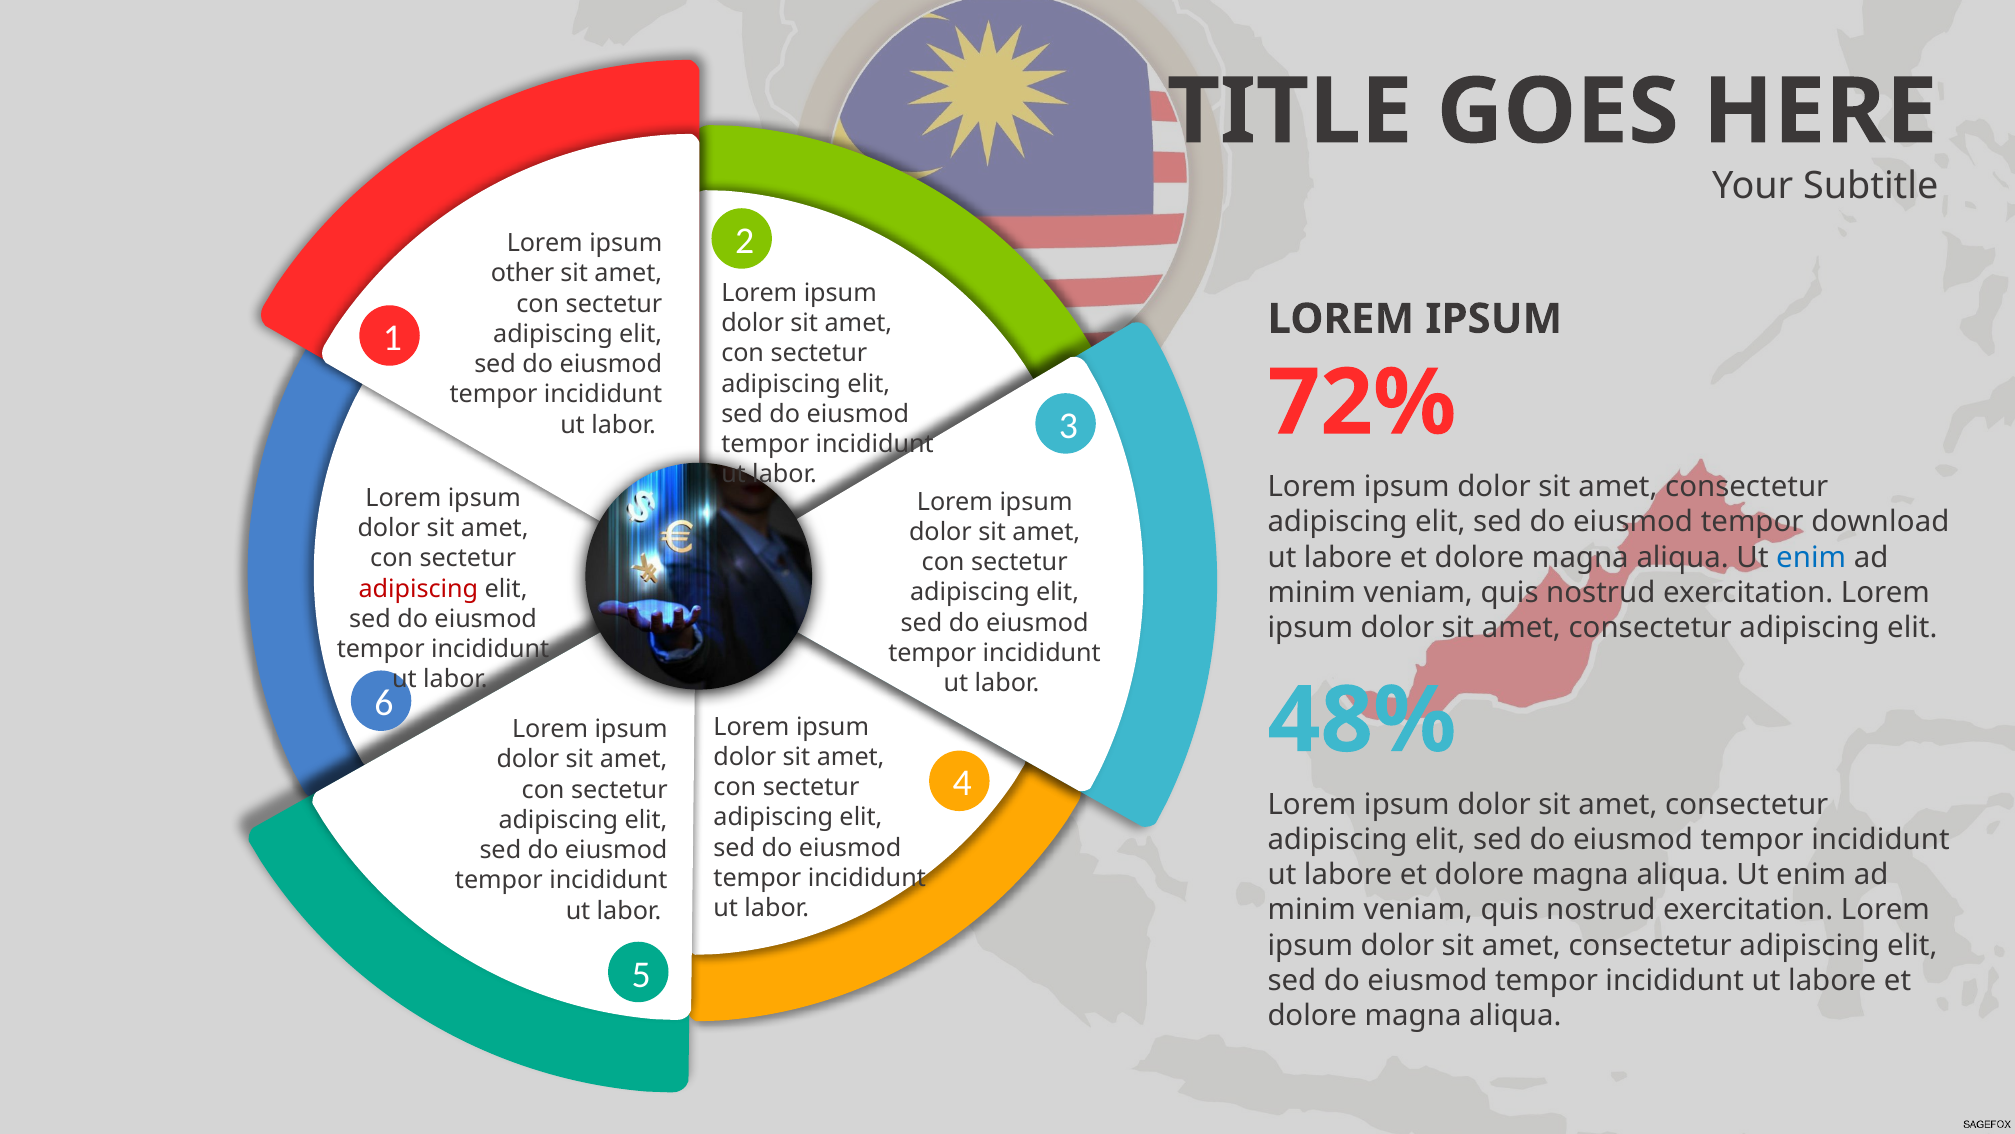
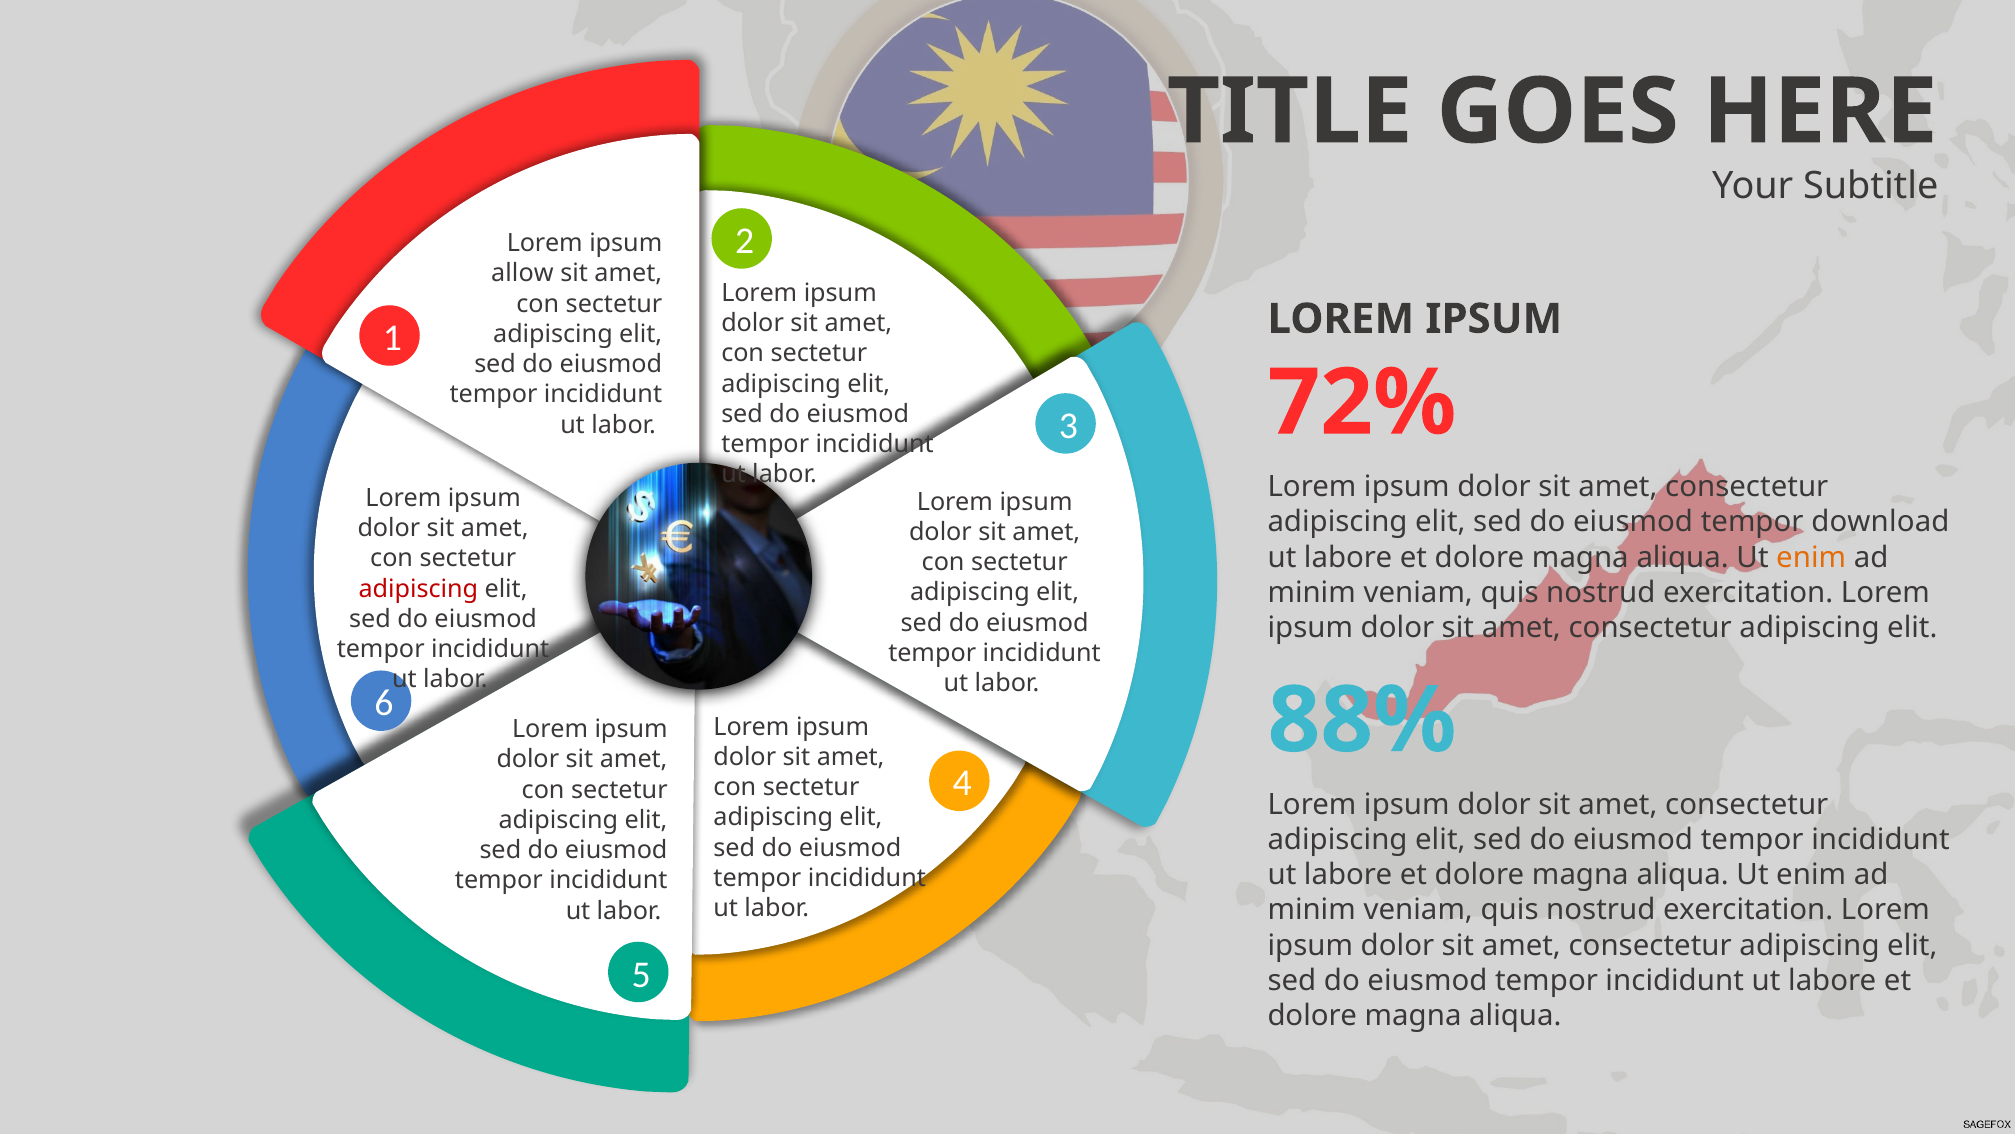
other: other -> allow
enim at (1811, 557) colour: blue -> orange
48%: 48% -> 88%
